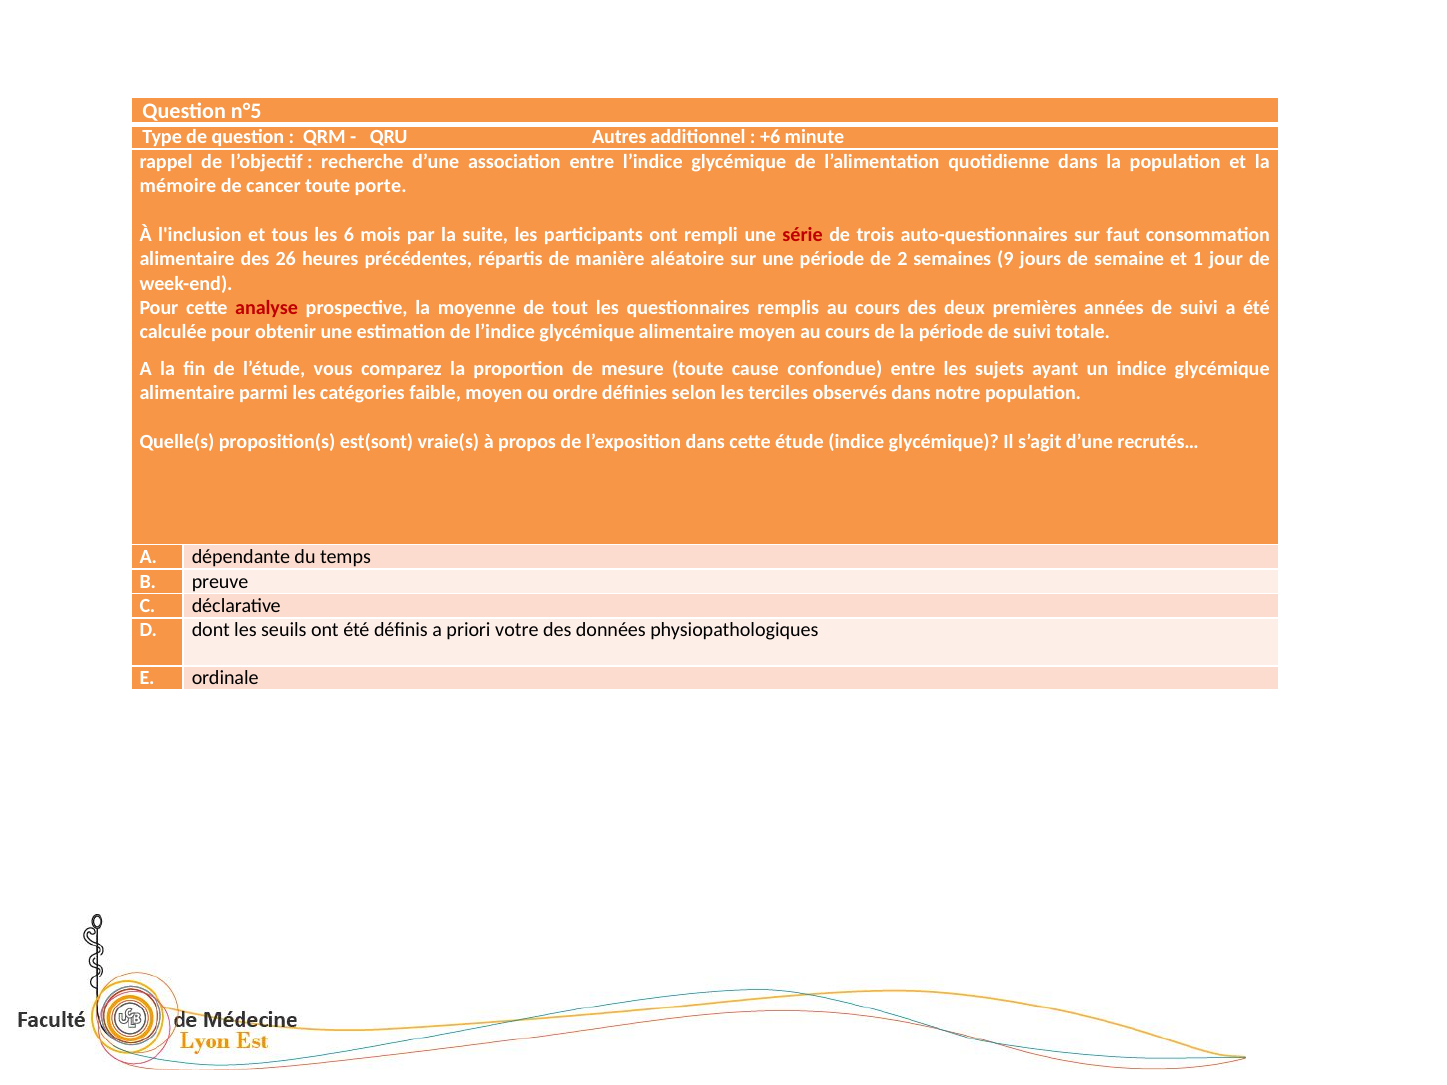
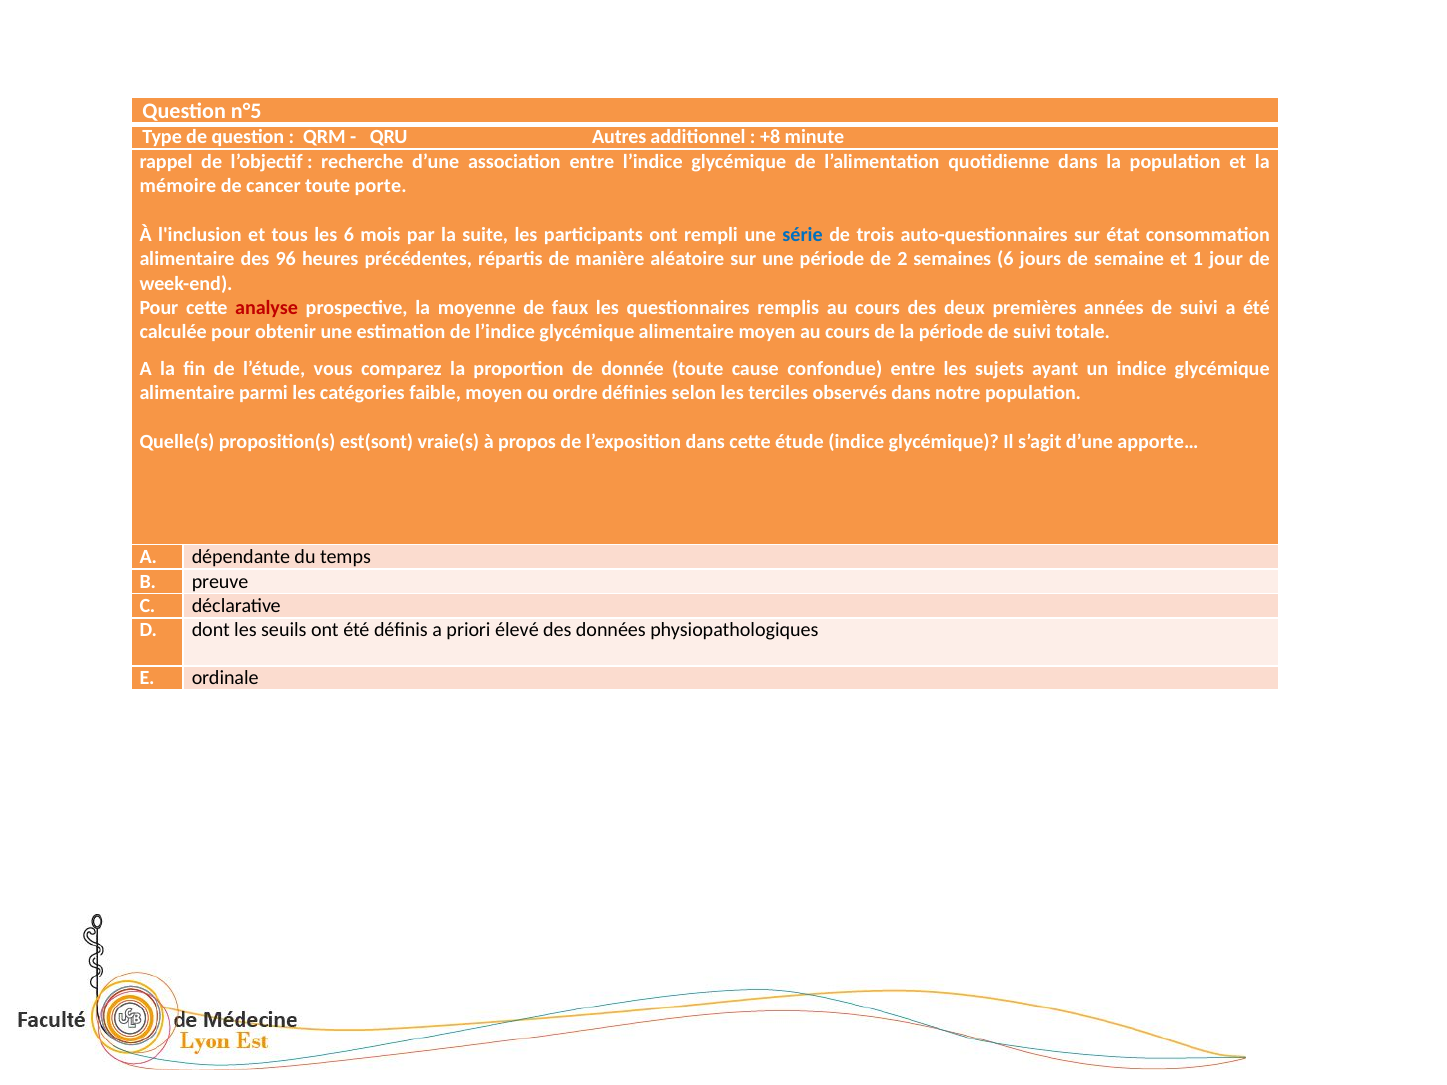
+6: +6 -> +8
série colour: red -> blue
faut: faut -> état
26: 26 -> 96
semaines 9: 9 -> 6
tout: tout -> faux
mesure: mesure -> donnée
recrutés…: recrutés… -> apporte…
votre: votre -> élevé
